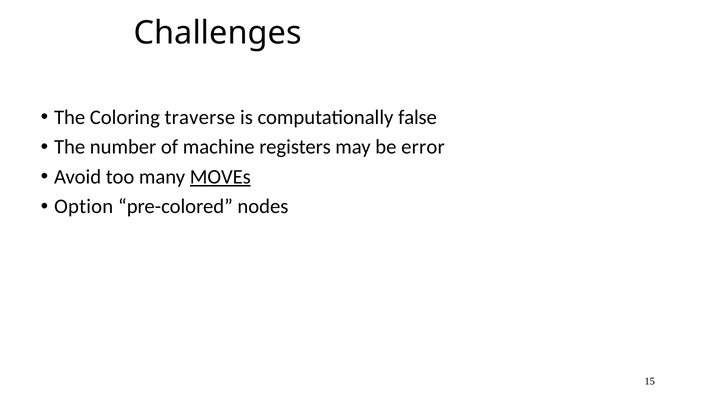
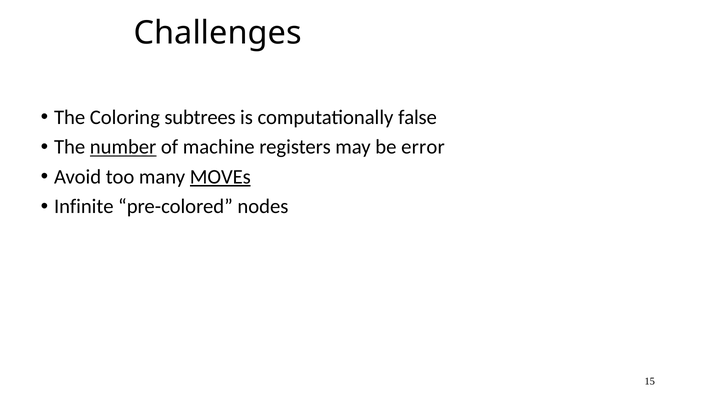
traverse: traverse -> subtrees
number underline: none -> present
Option: Option -> Infinite
